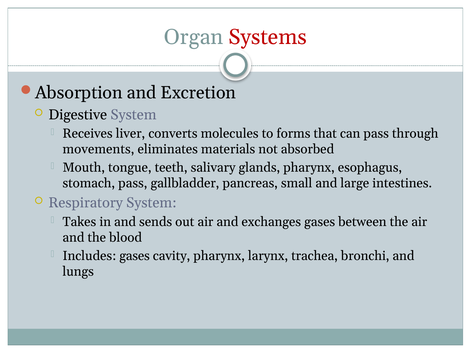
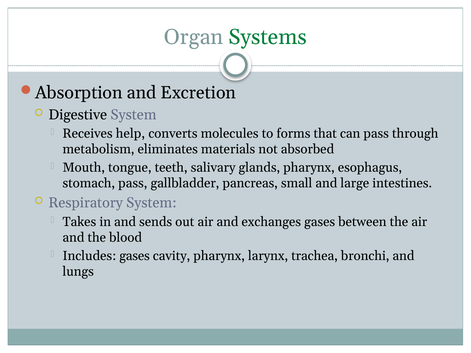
Systems colour: red -> green
liver: liver -> help
movements: movements -> metabolism
